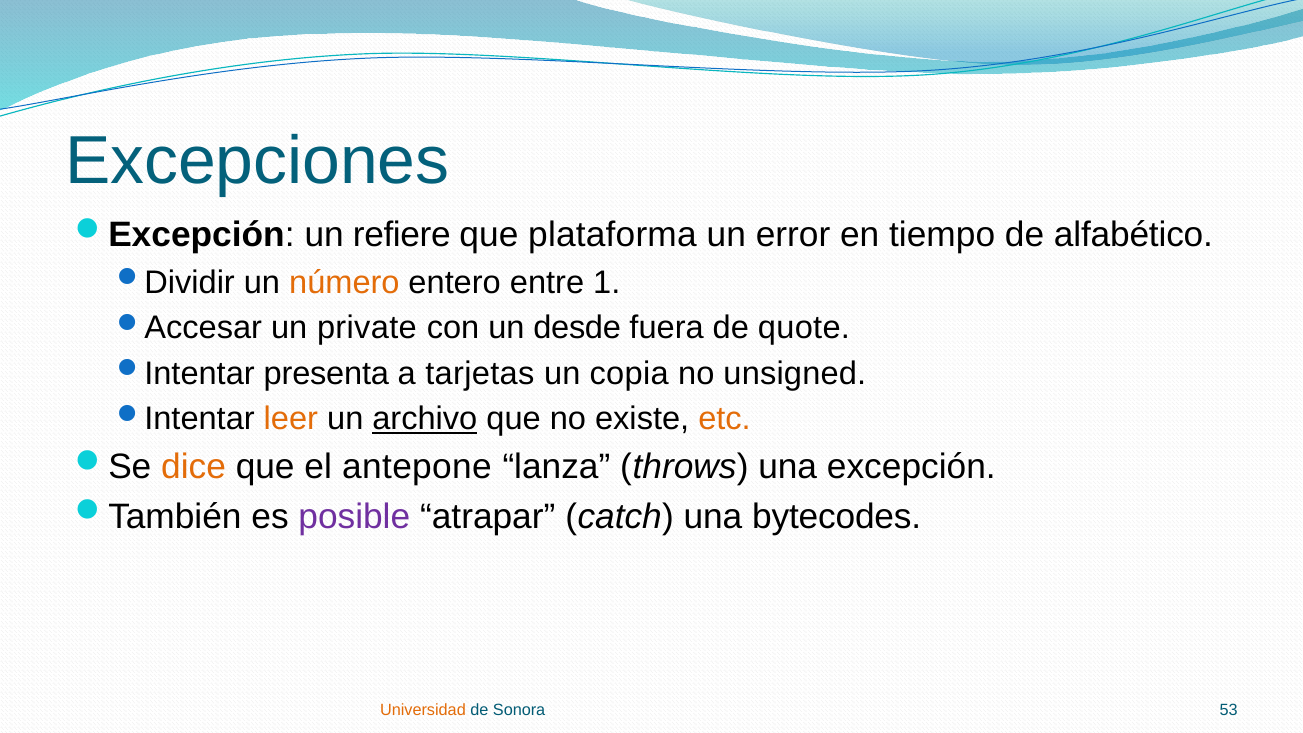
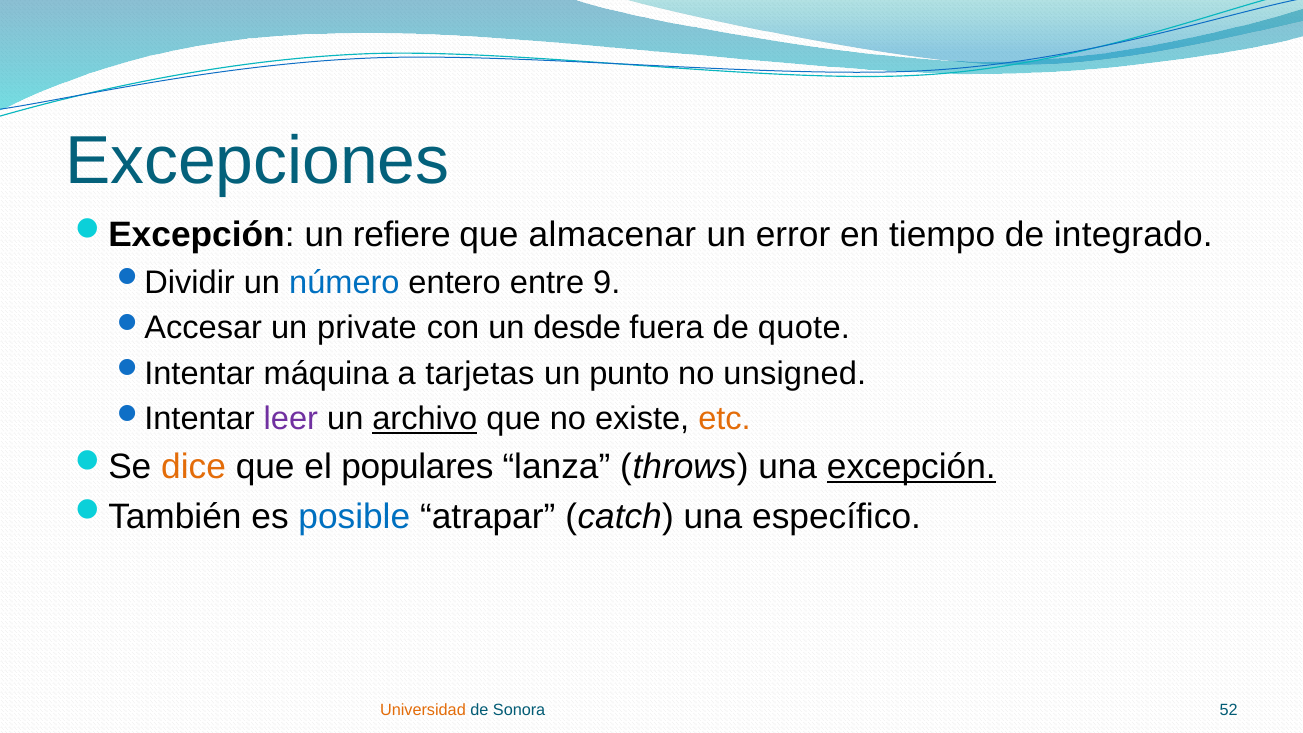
plataforma: plataforma -> almacenar
alfabético: alfabético -> integrado
número colour: orange -> blue
1: 1 -> 9
presenta: presenta -> máquina
copia: copia -> punto
leer colour: orange -> purple
antepone: antepone -> populares
excepción underline: none -> present
posible colour: purple -> blue
bytecodes: bytecodes -> específico
53: 53 -> 52
